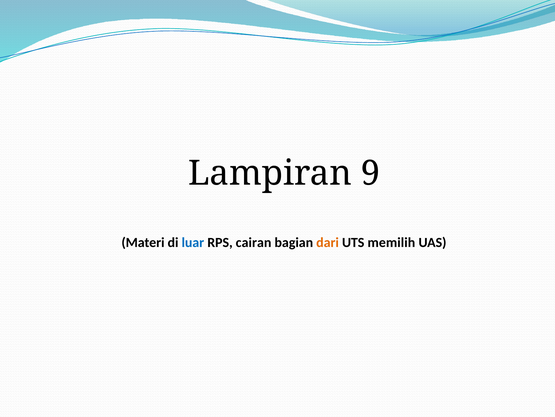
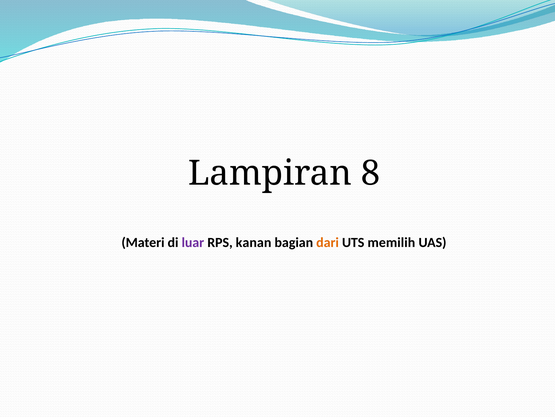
9: 9 -> 8
luar colour: blue -> purple
cairan: cairan -> kanan
